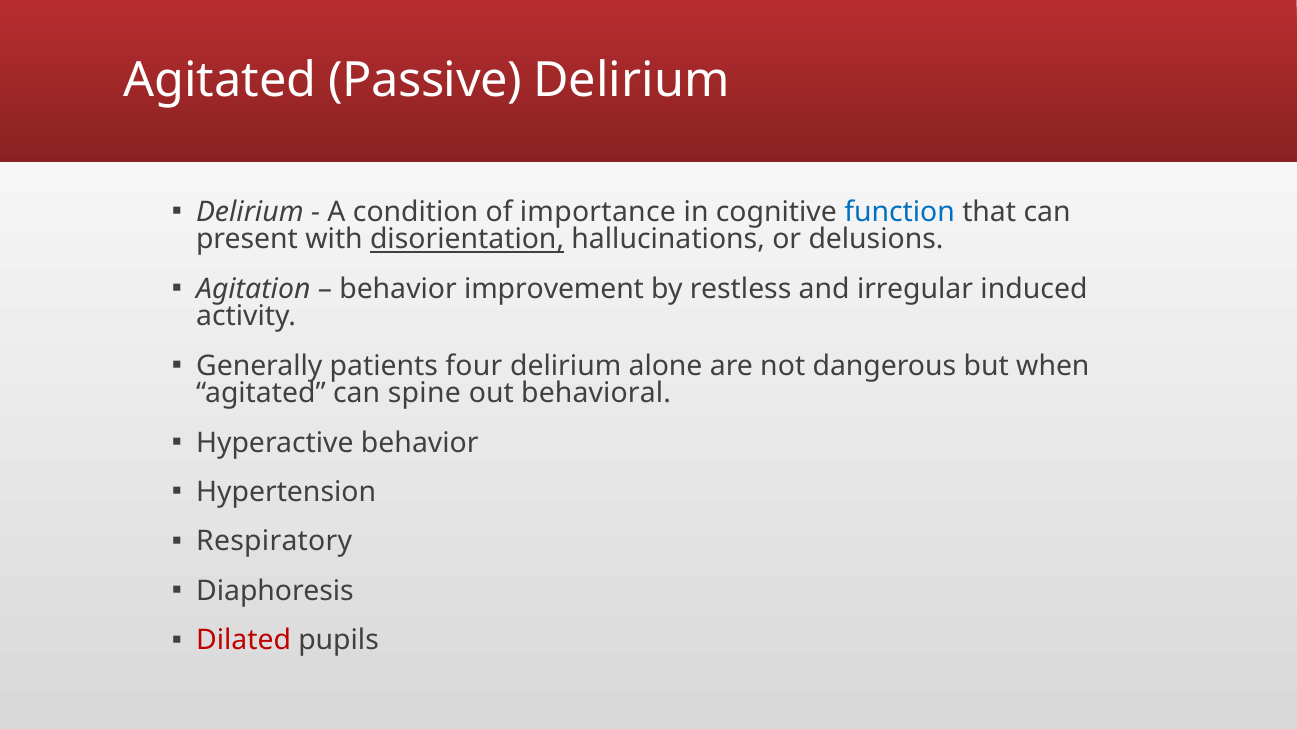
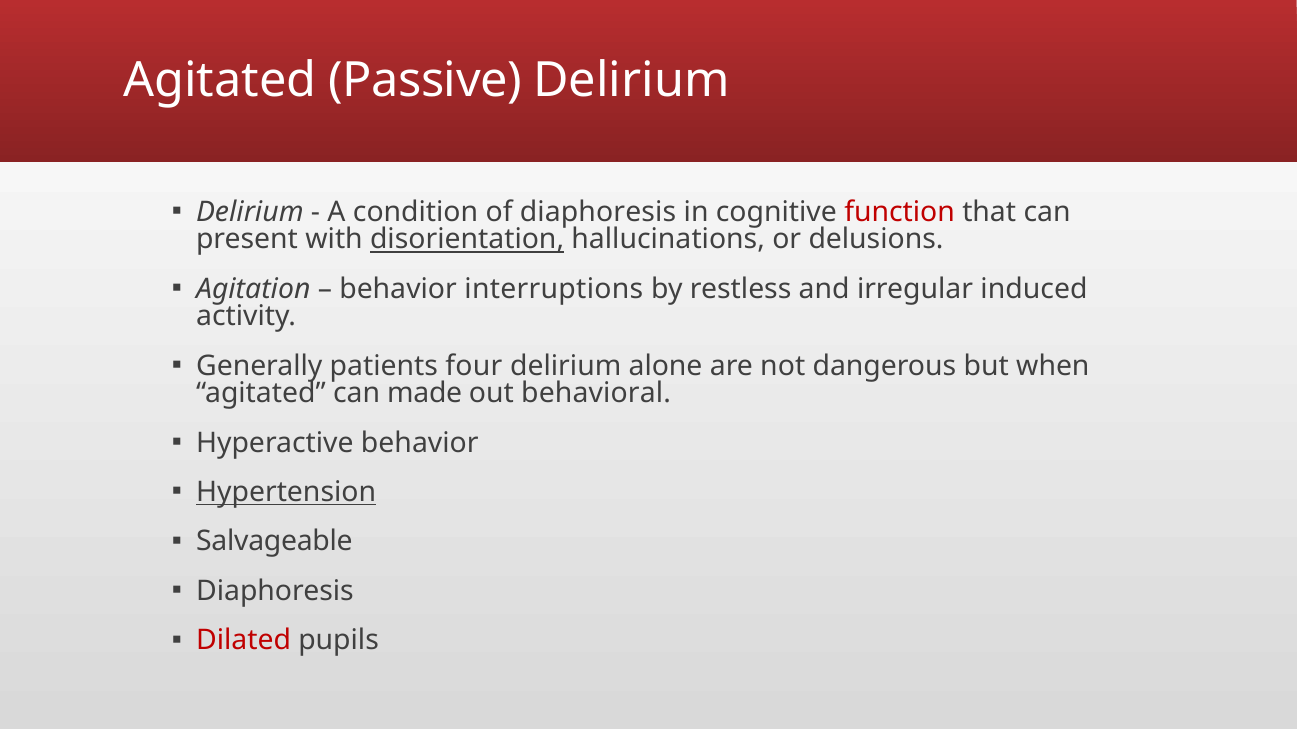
of importance: importance -> diaphoresis
function colour: blue -> red
improvement: improvement -> interruptions
spine: spine -> made
Hypertension underline: none -> present
Respiratory: Respiratory -> Salvageable
